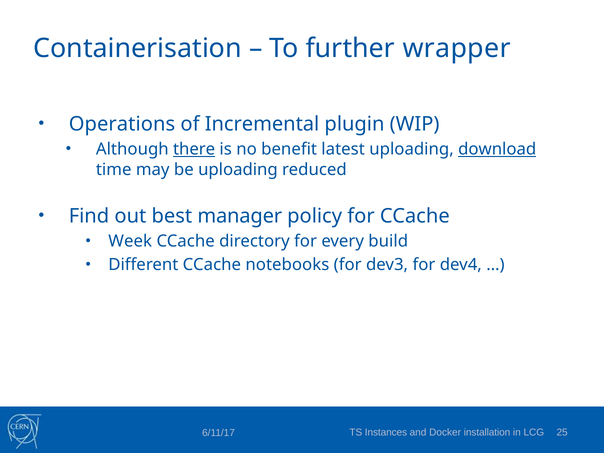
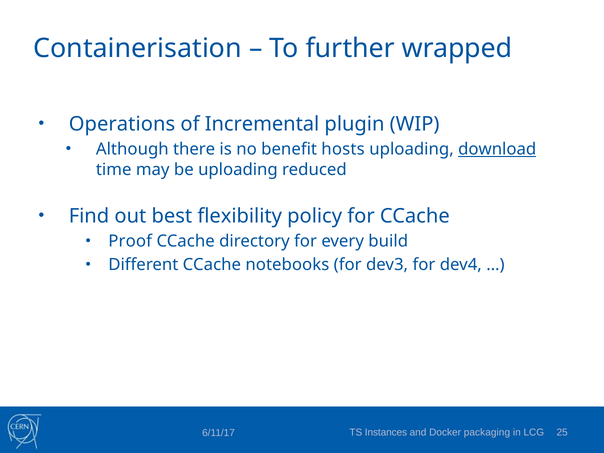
wrapper: wrapper -> wrapped
there underline: present -> none
latest: latest -> hosts
manager: manager -> flexibility
Week: Week -> Proof
installation: installation -> packaging
